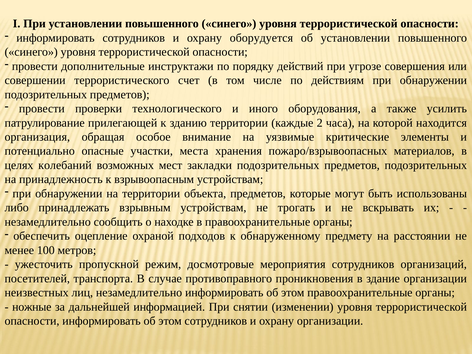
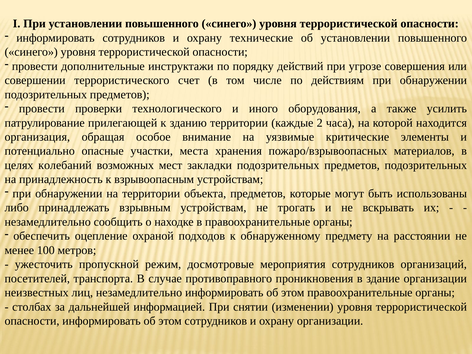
оборудуется: оборудуется -> технические
ножные: ножные -> столбах
